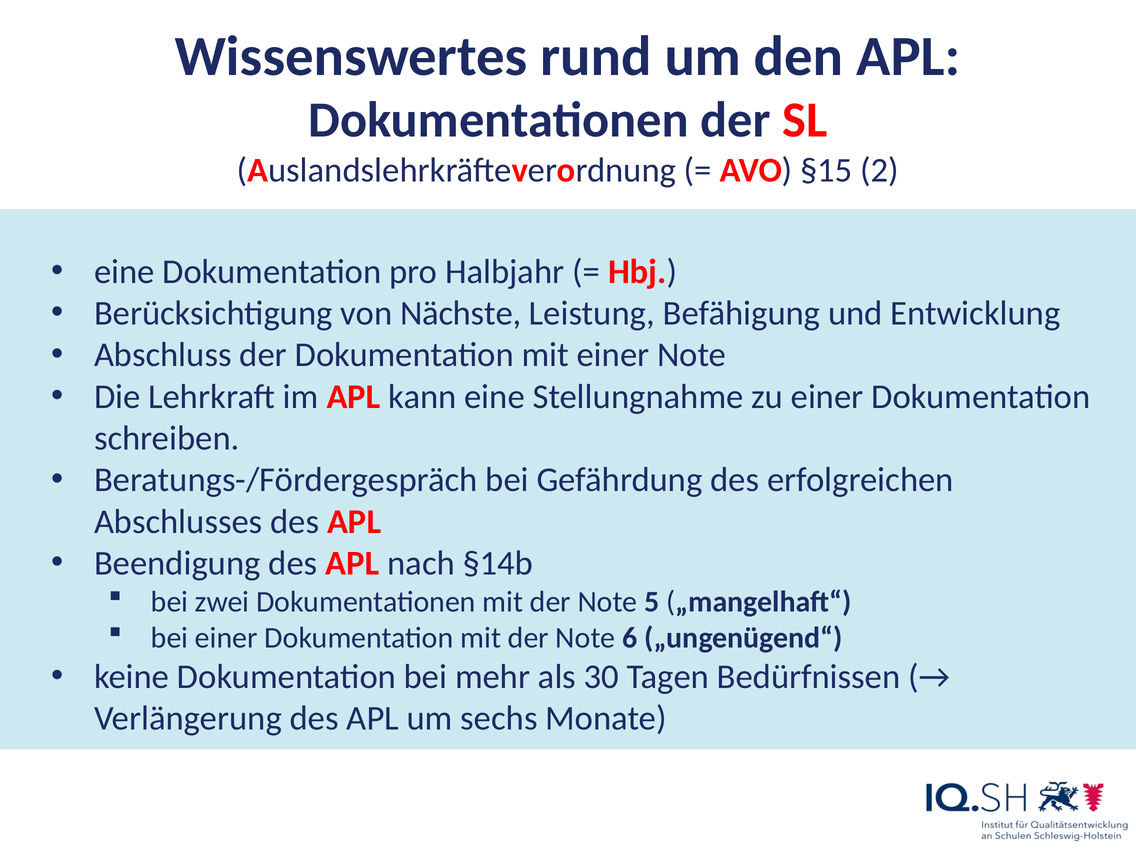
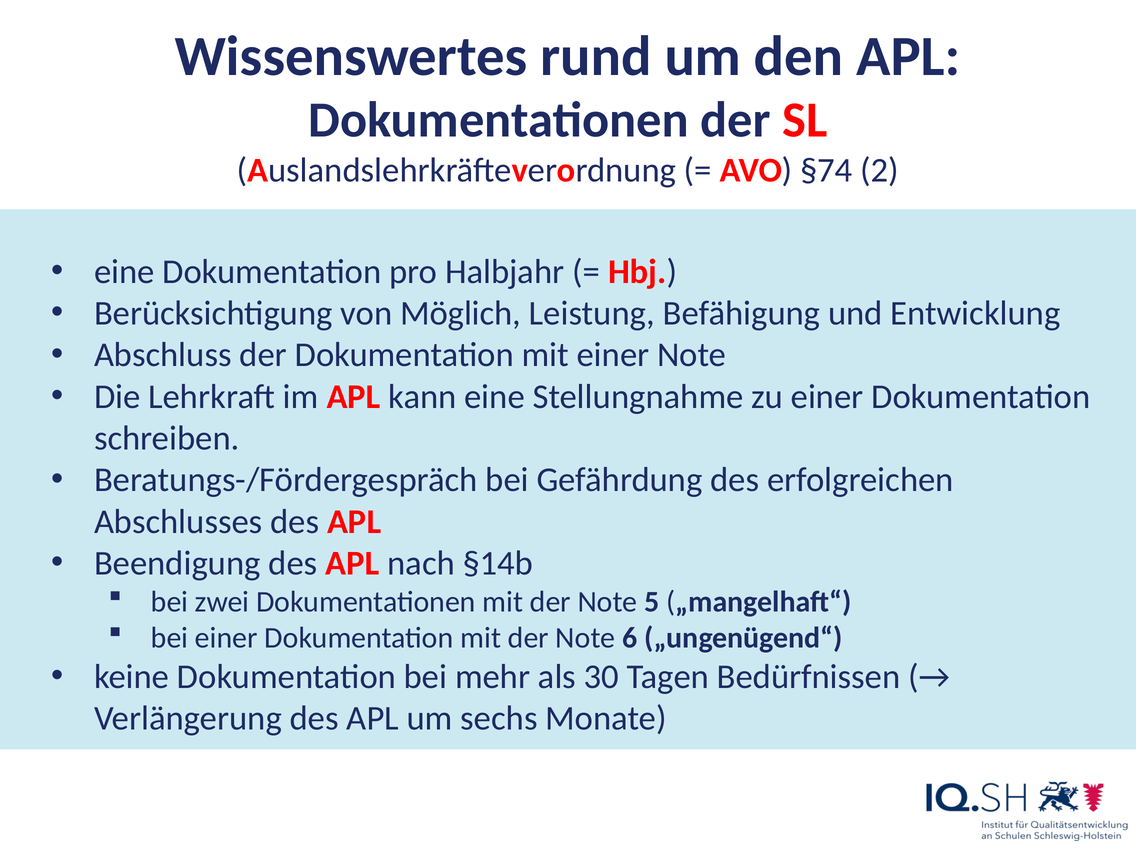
§15: §15 -> §74
Nächste: Nächste -> Möglich
